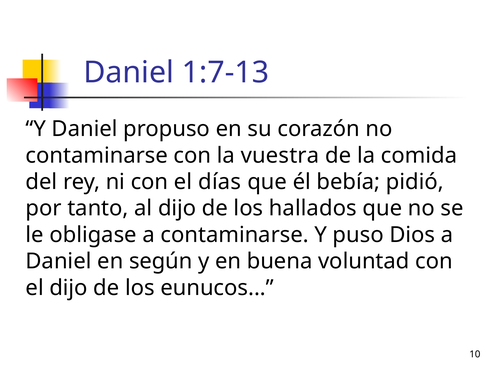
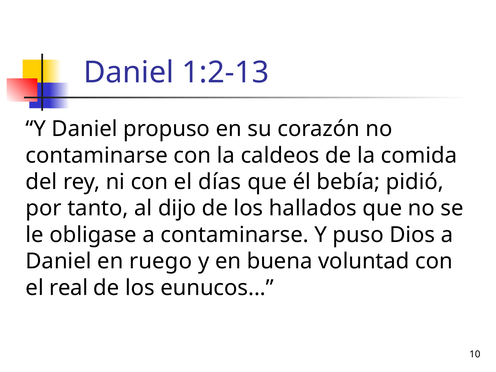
1:7-13: 1:7-13 -> 1:2-13
vuestra: vuestra -> caldeos
según: según -> ruego
el dijo: dijo -> real
